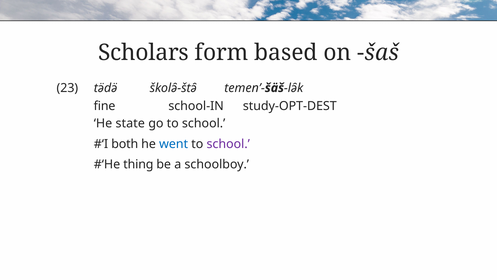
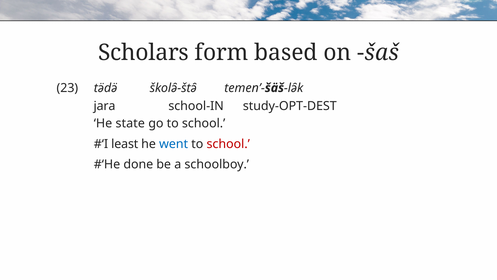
fine: fine -> jara
both: both -> least
school at (228, 144) colour: purple -> red
thing: thing -> done
